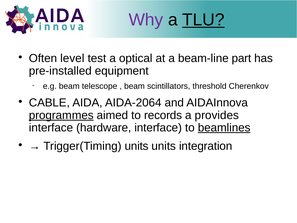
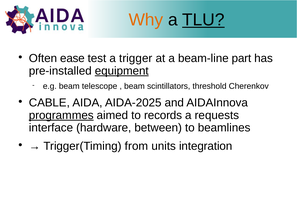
Why colour: purple -> orange
level: level -> ease
optical: optical -> trigger
equipment underline: none -> present
AIDA-2064: AIDA-2064 -> AIDA-2025
provides: provides -> requests
hardware interface: interface -> between
beamlines underline: present -> none
Trigger(Timing units: units -> from
